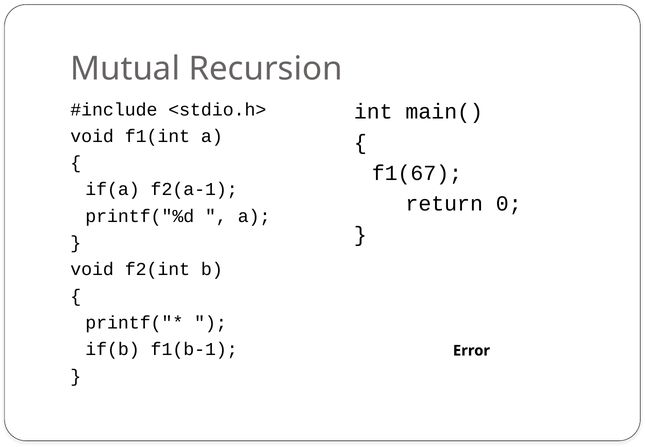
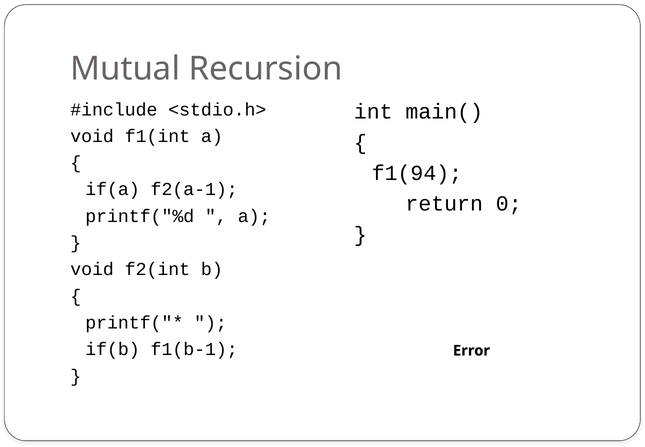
f1(67: f1(67 -> f1(94
